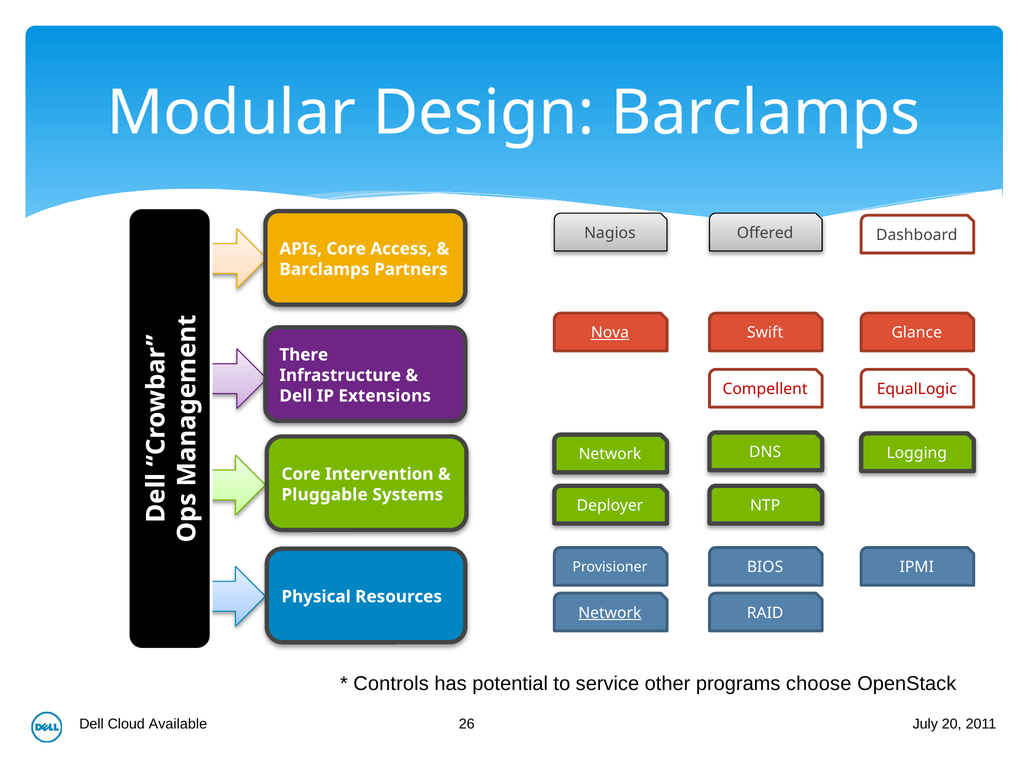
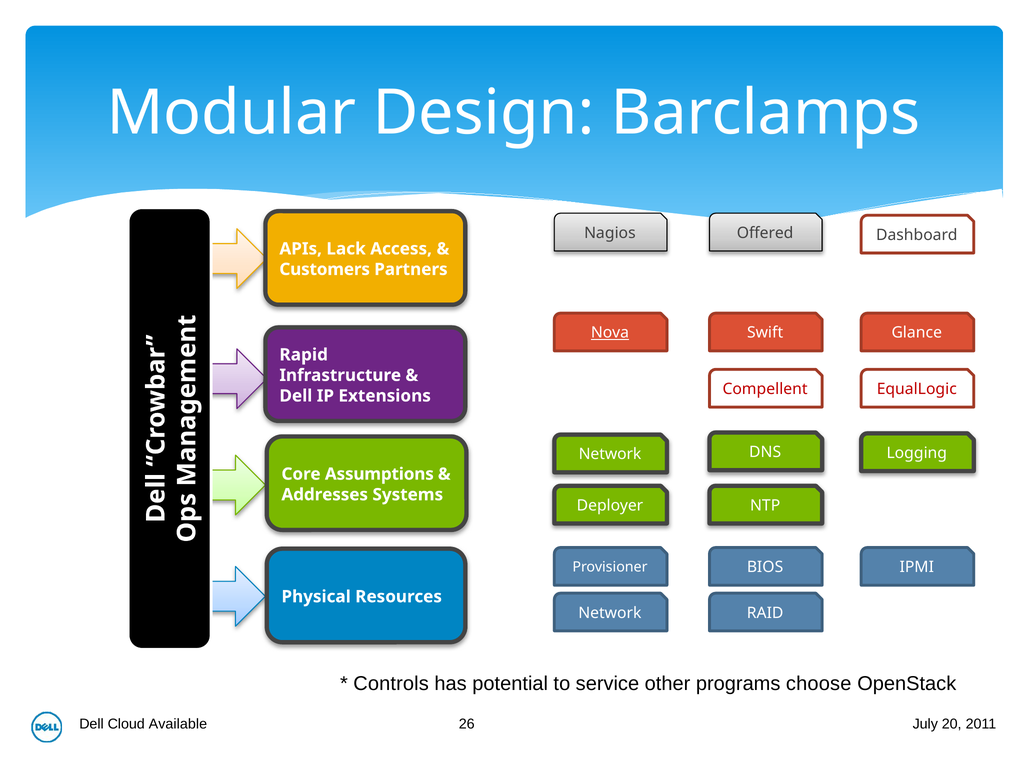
APIs Core: Core -> Lack
Barclamps at (325, 269): Barclamps -> Customers
There: There -> Rapid
Intervention: Intervention -> Assumptions
Pluggable: Pluggable -> Addresses
Network at (610, 613) underline: present -> none
